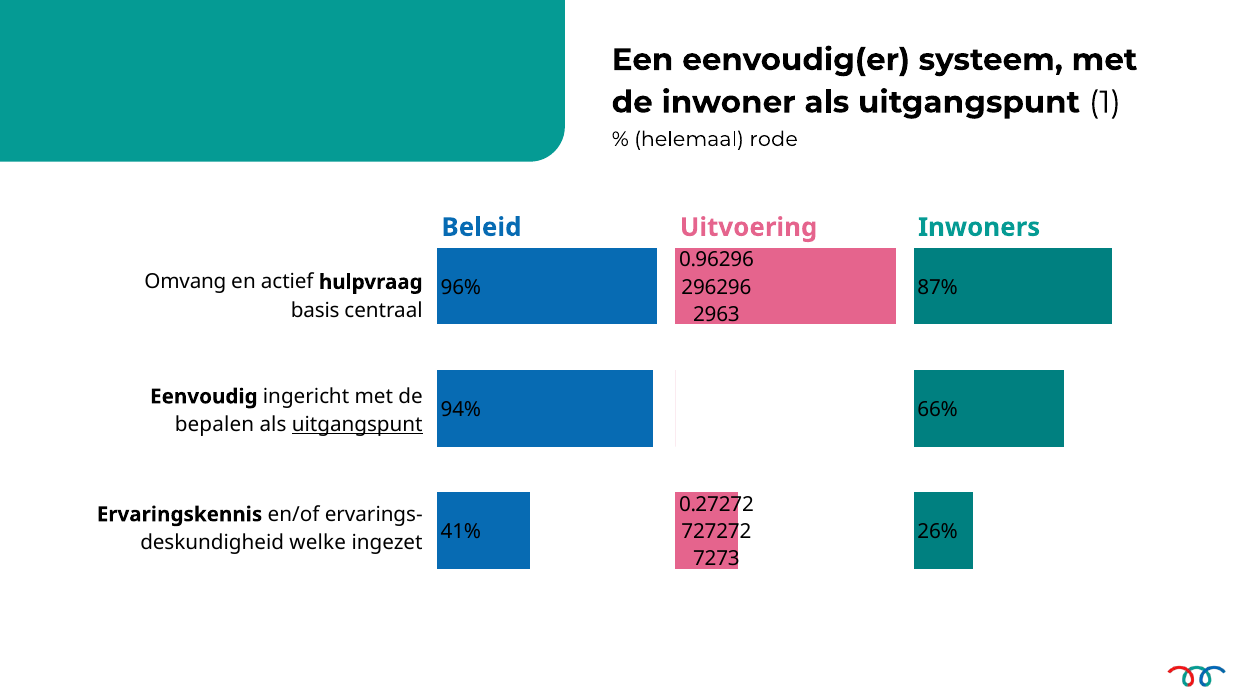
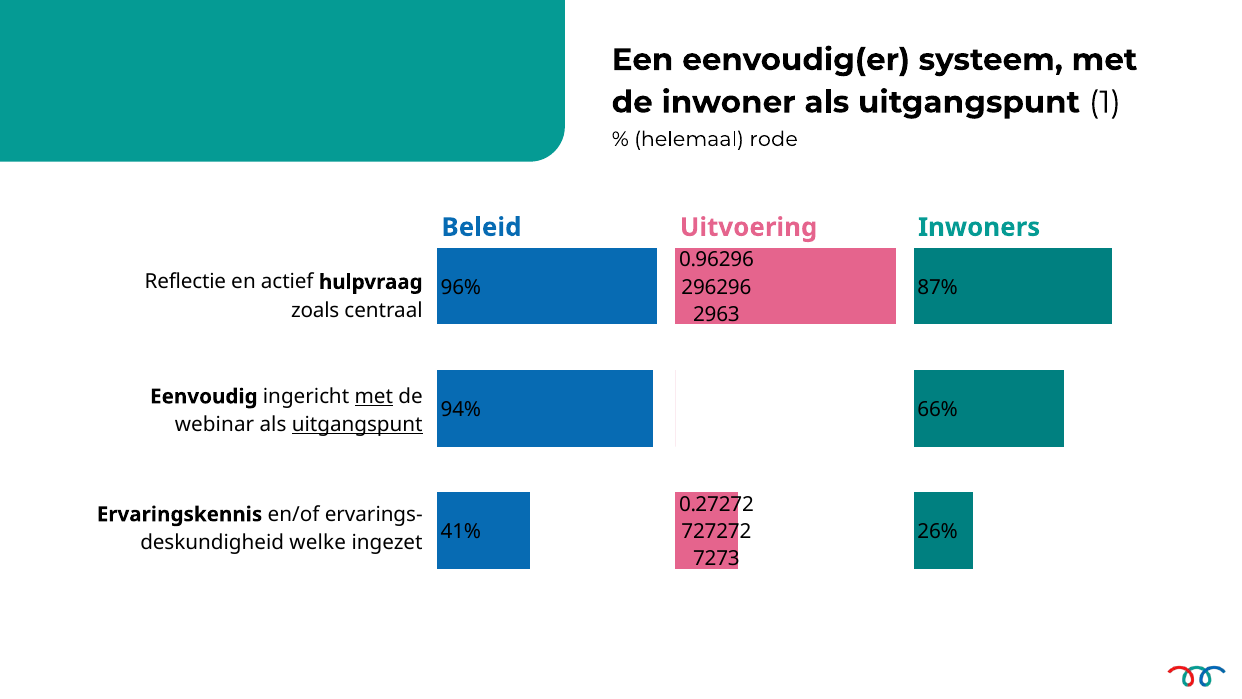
Omvang: Omvang -> Reflectie
basis: basis -> zoals
met at (374, 396) underline: none -> present
bepalen: bepalen -> webinar
